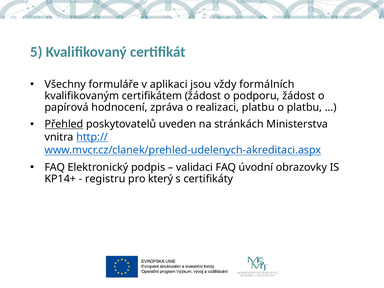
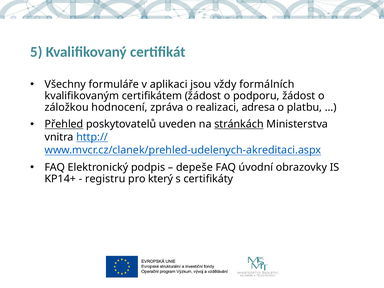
papírová: papírová -> záložkou
realizaci platbu: platbu -> adresa
stránkách underline: none -> present
validaci: validaci -> depeše
